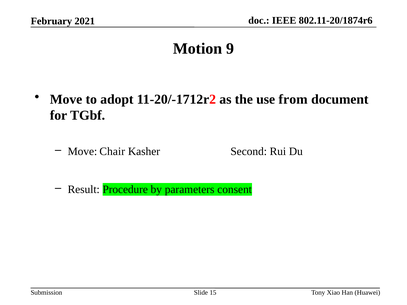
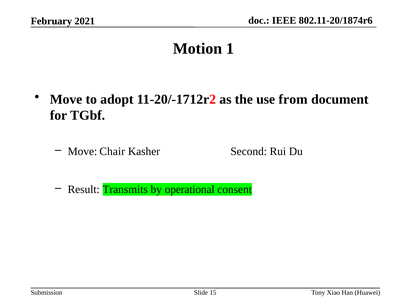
9: 9 -> 1
Procedure: Procedure -> Transmits
parameters: parameters -> operational
